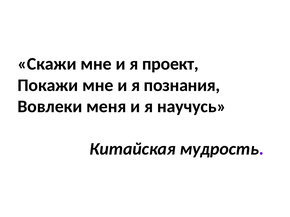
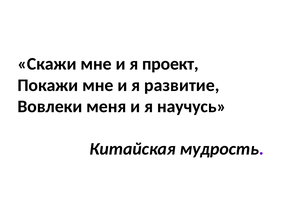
познания: познания -> развитие
